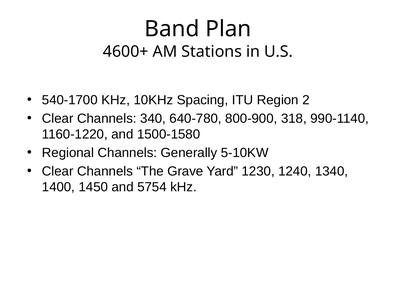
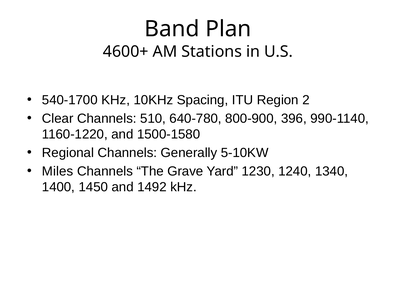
340: 340 -> 510
318: 318 -> 396
Clear at (58, 171): Clear -> Miles
5754: 5754 -> 1492
